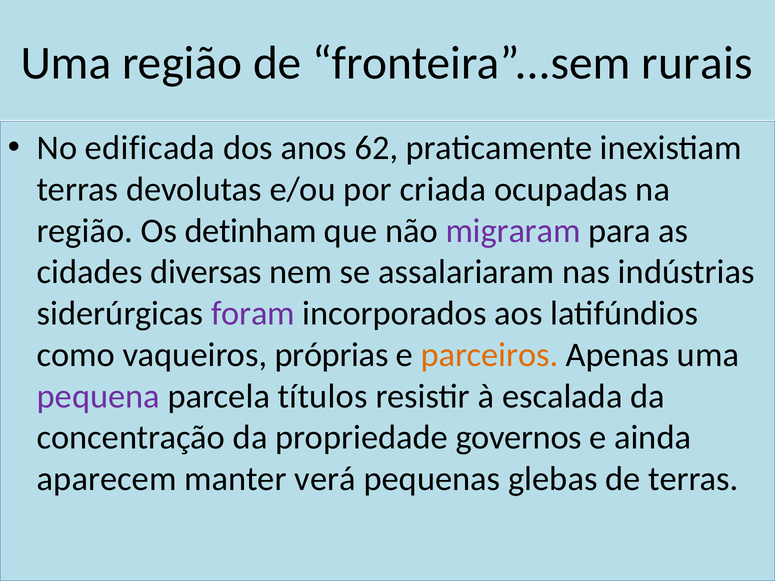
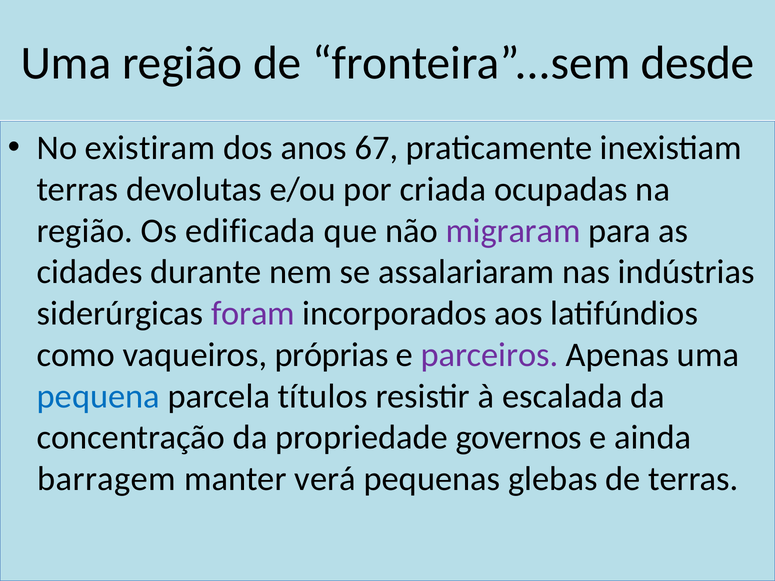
rurais: rurais -> desde
edificada: edificada -> existiram
62: 62 -> 67
detinham: detinham -> edificada
diversas: diversas -> durante
parceiros colour: orange -> purple
pequena colour: purple -> blue
aparecem: aparecem -> barragem
